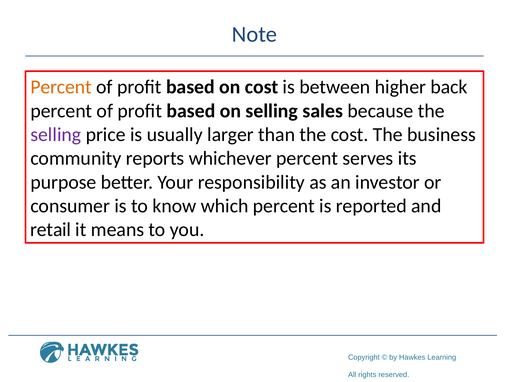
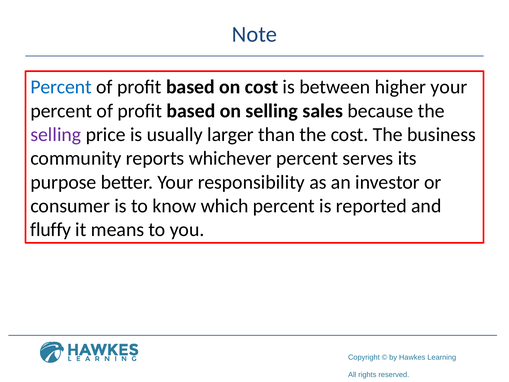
Percent at (61, 87) colour: orange -> blue
higher back: back -> your
retail: retail -> fluffy
